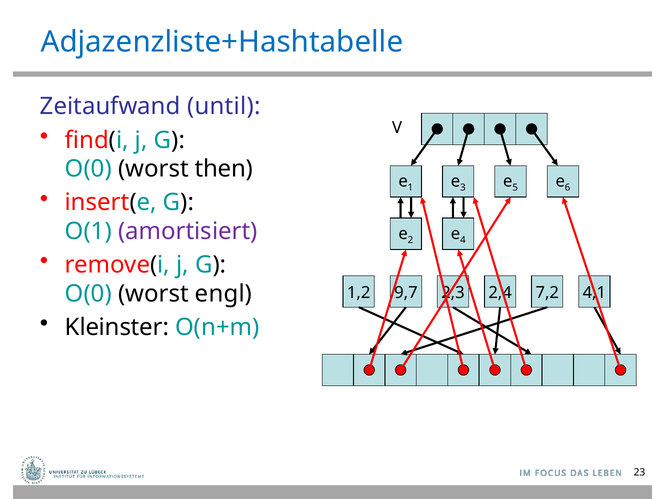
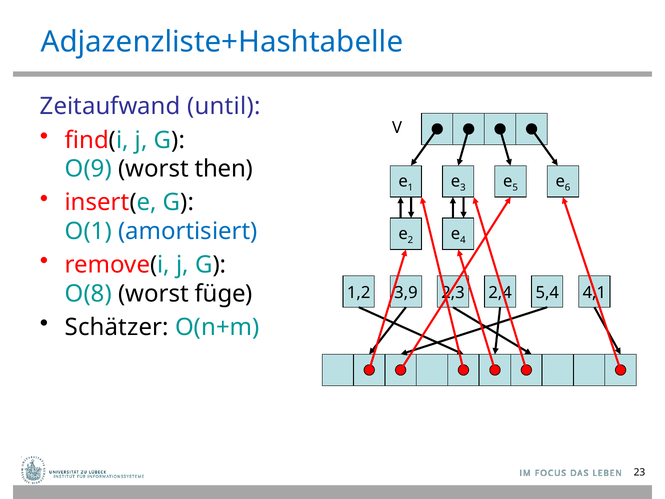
O(0 at (88, 169): O(0 -> O(9
amortisiert colour: purple -> blue
O(0 at (88, 294): O(0 -> O(8
engl: engl -> füge
9,7: 9,7 -> 3,9
7,2: 7,2 -> 5,4
Kleinster: Kleinster -> Schätzer
